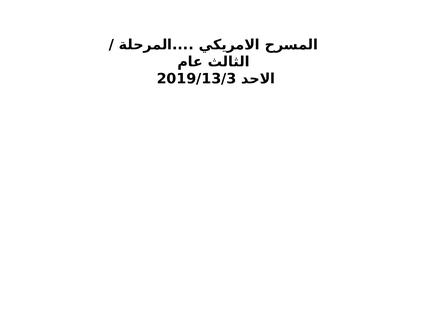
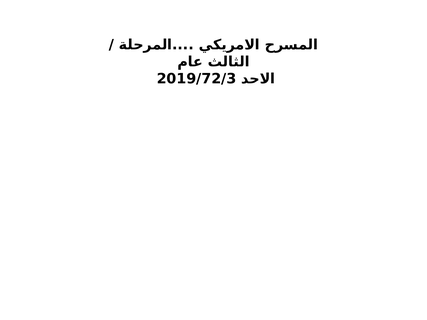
2019/13/3: 2019/13/3 -> 2019/72/3
